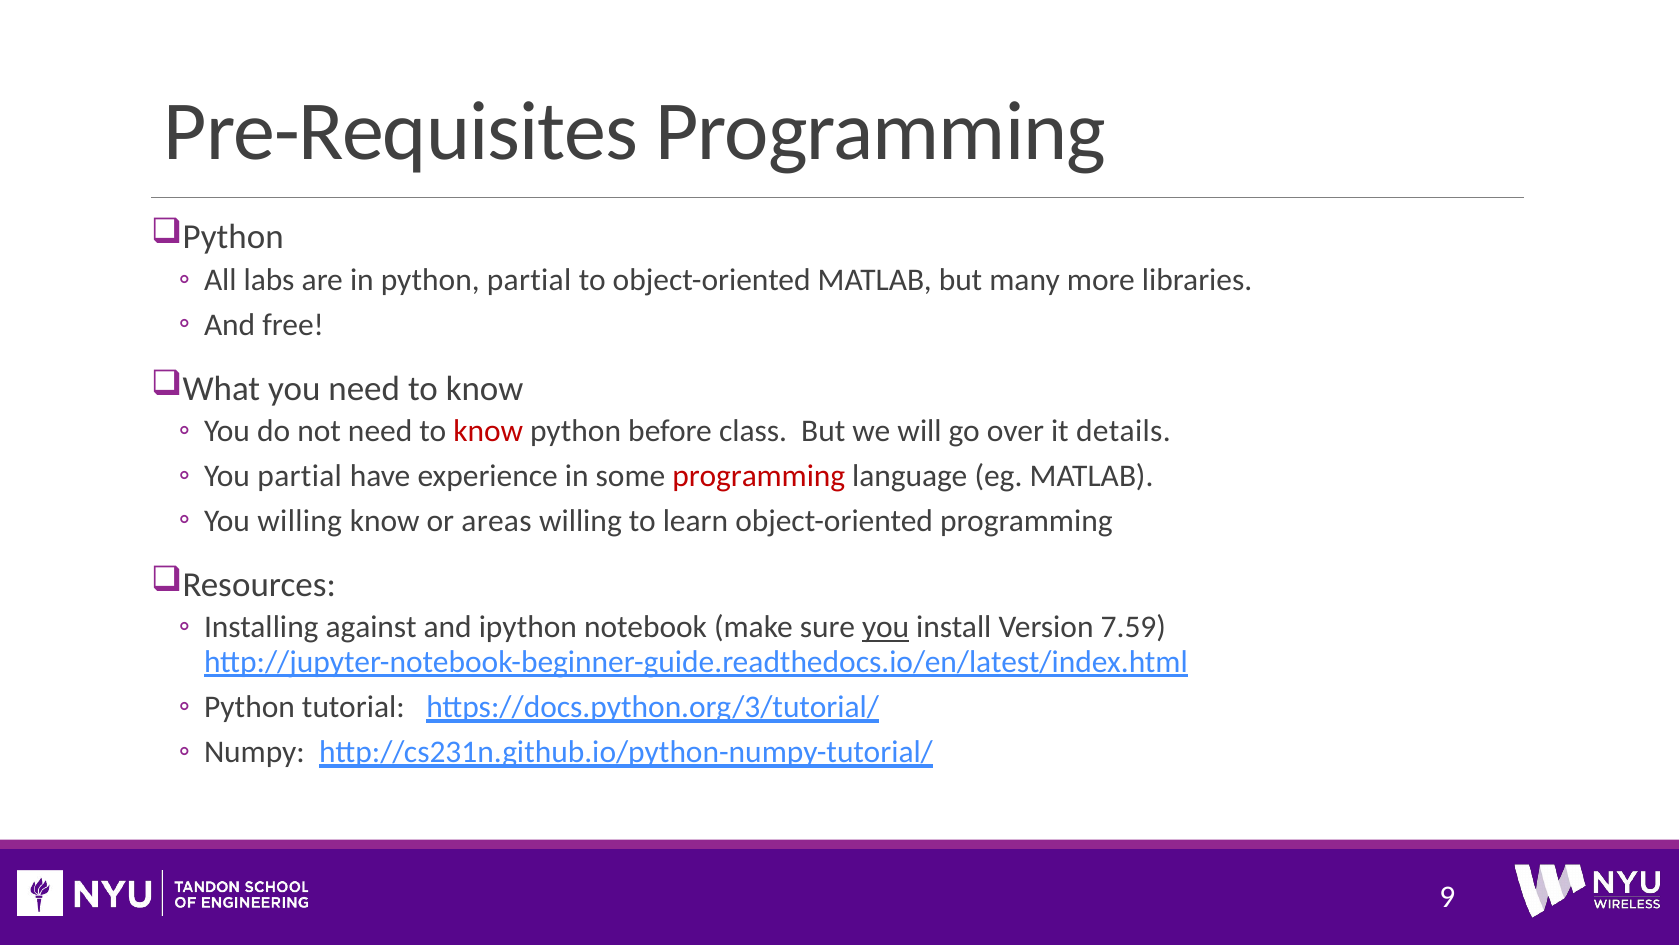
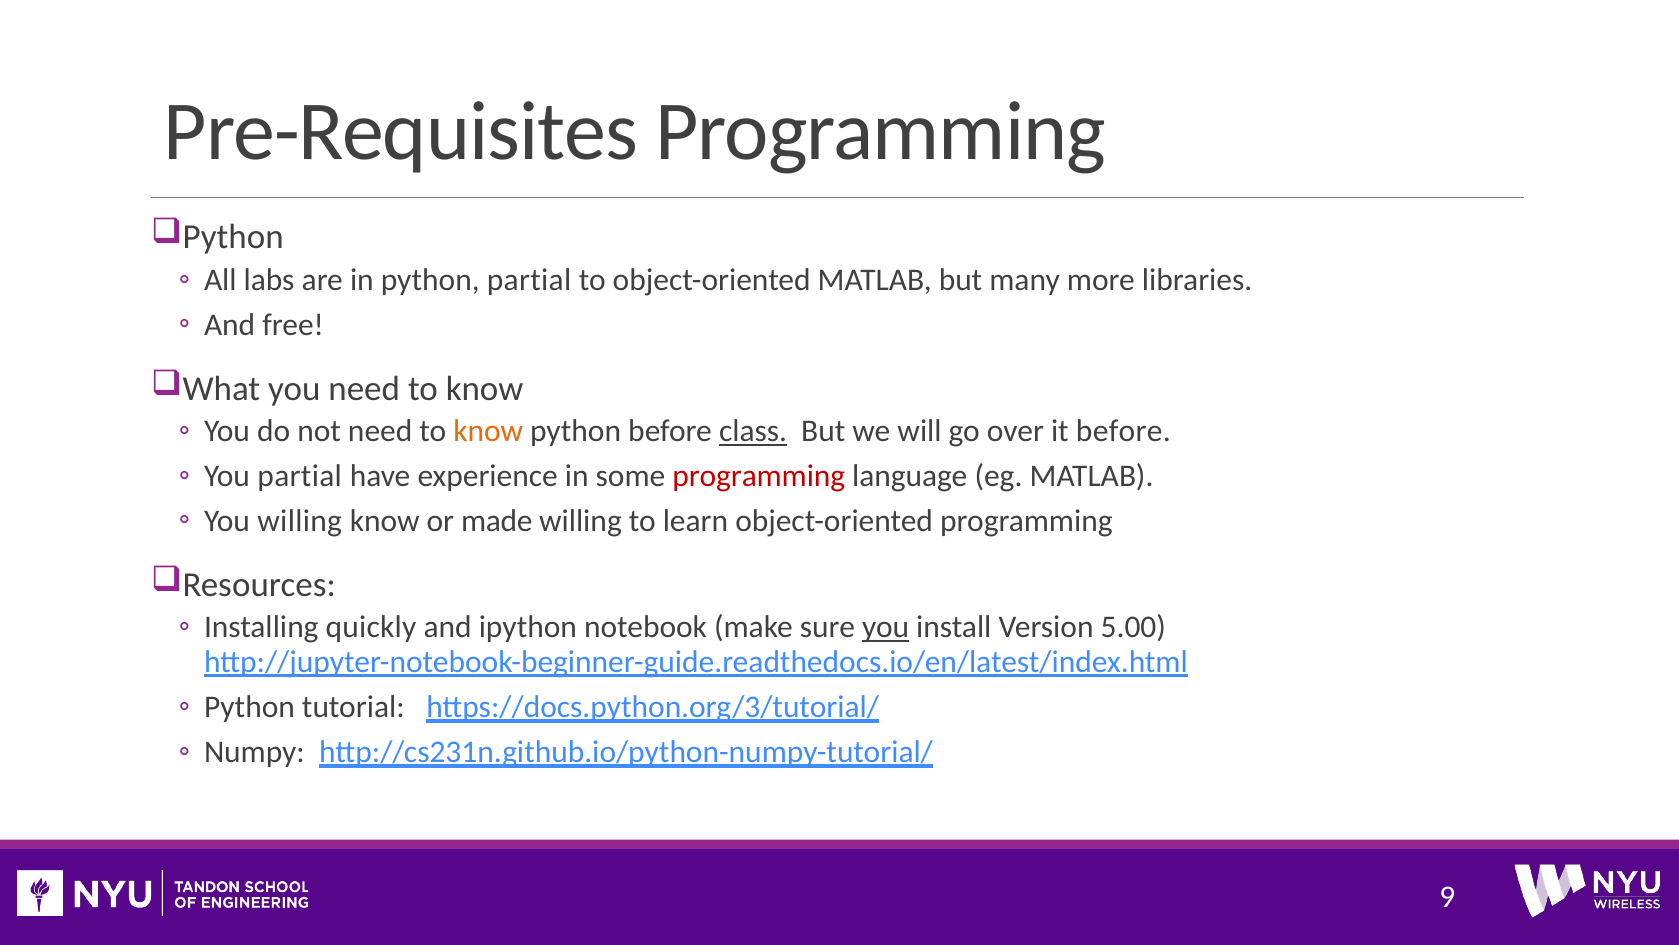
know at (488, 431) colour: red -> orange
class underline: none -> present
it details: details -> before
areas: areas -> made
against: against -> quickly
7.59: 7.59 -> 5.00
